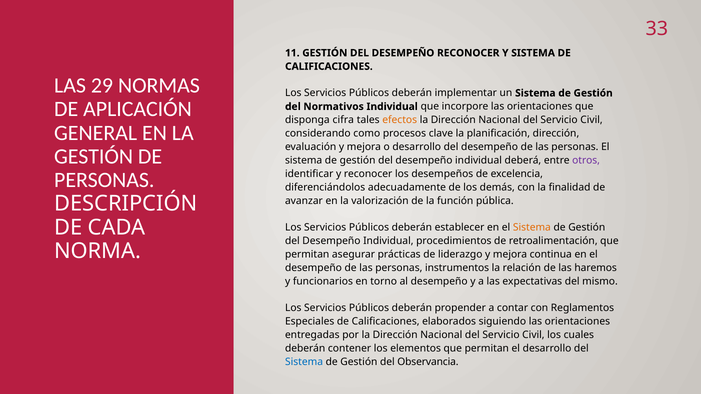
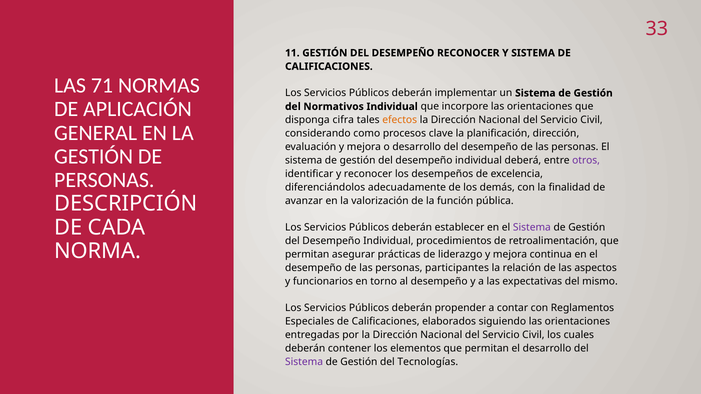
29: 29 -> 71
Sistema at (532, 228) colour: orange -> purple
instrumentos: instrumentos -> participantes
haremos: haremos -> aspectos
Sistema at (304, 362) colour: blue -> purple
Observancia: Observancia -> Tecnologías
